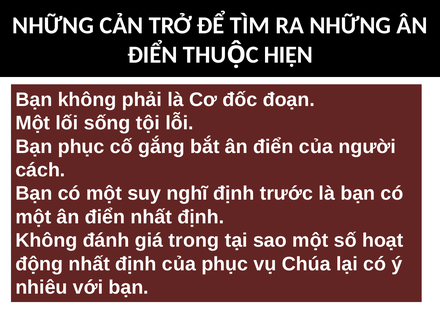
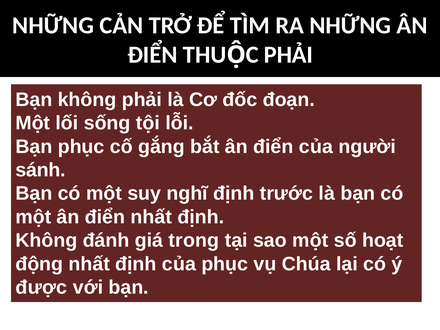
HIỆN at (288, 55): HIỆN -> PHẢI
cách: cách -> sánh
nhiêu: nhiêu -> được
